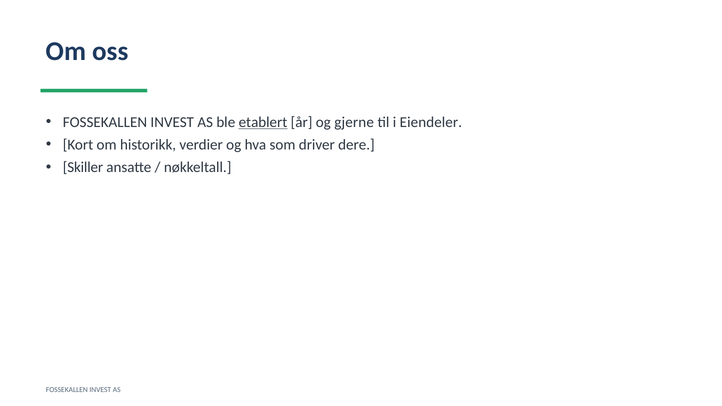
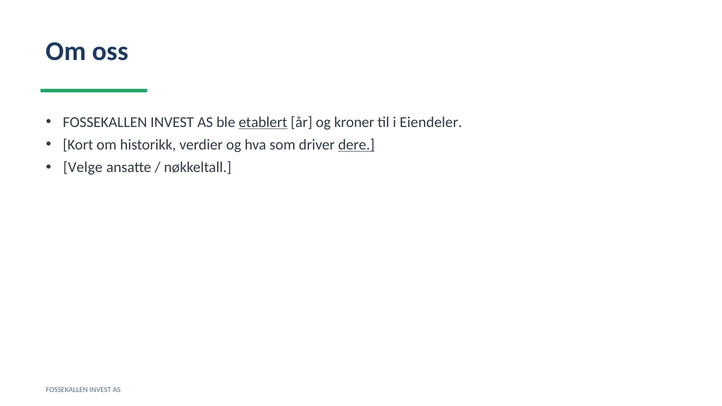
gjerne: gjerne -> kroner
dere underline: none -> present
Skiller: Skiller -> Velge
